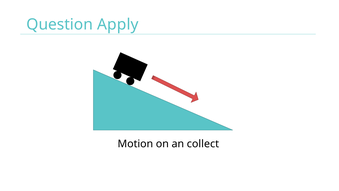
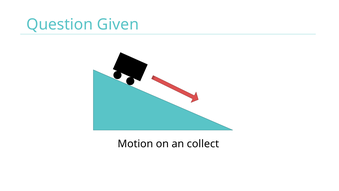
Apply: Apply -> Given
